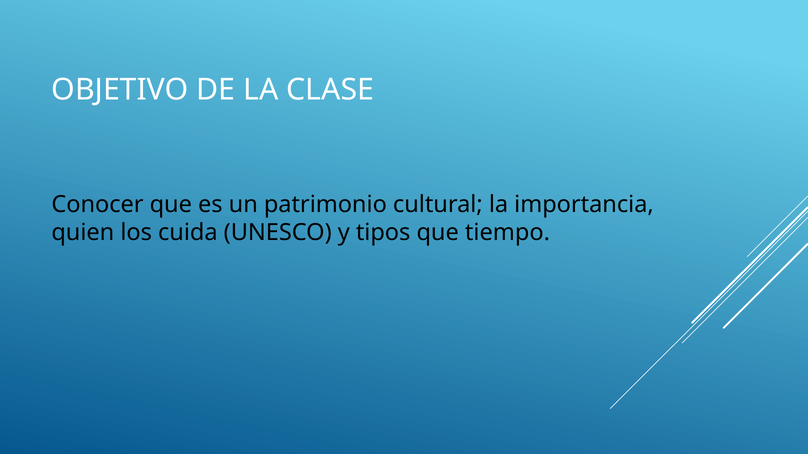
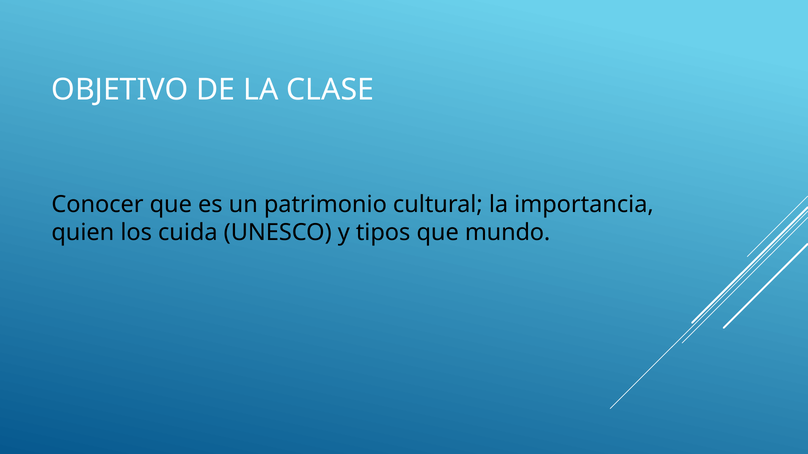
tiempo: tiempo -> mundo
